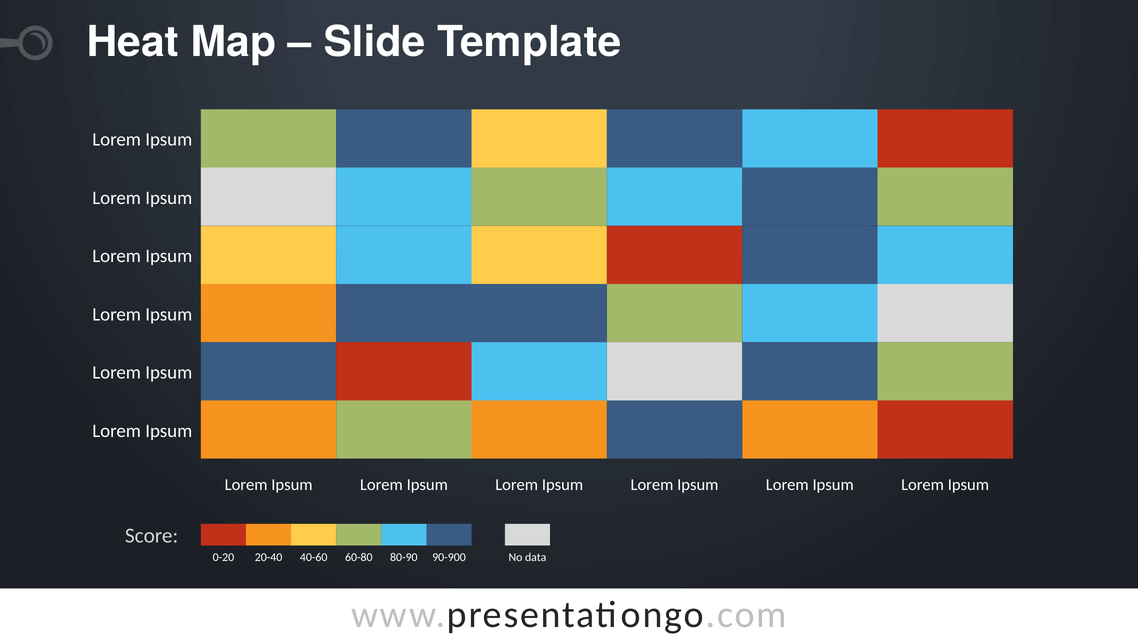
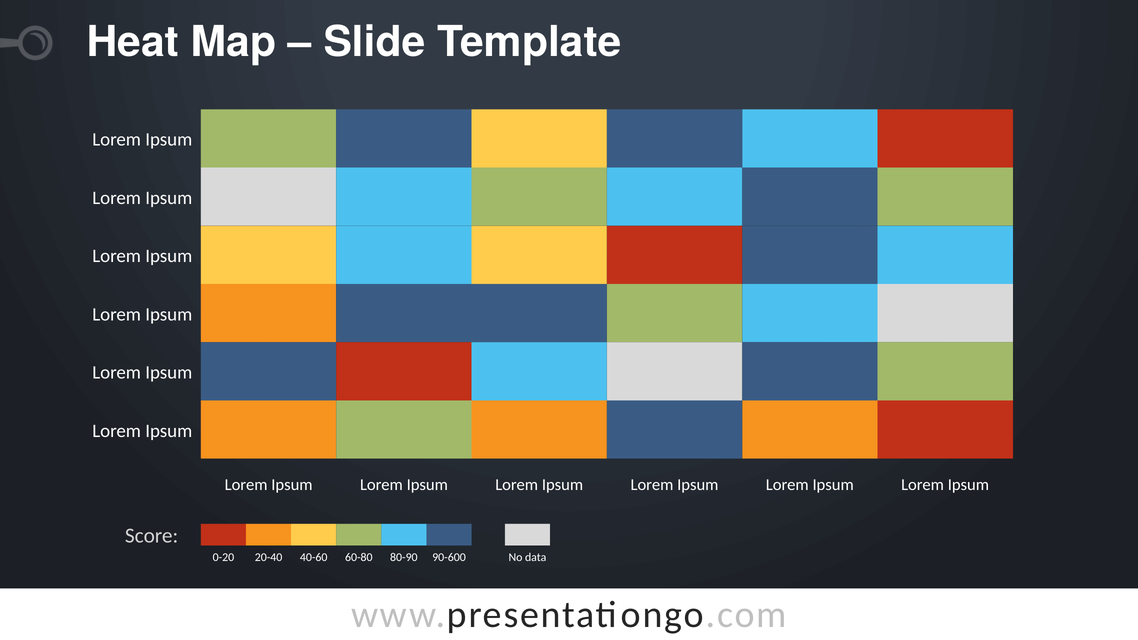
90-900: 90-900 -> 90-600
